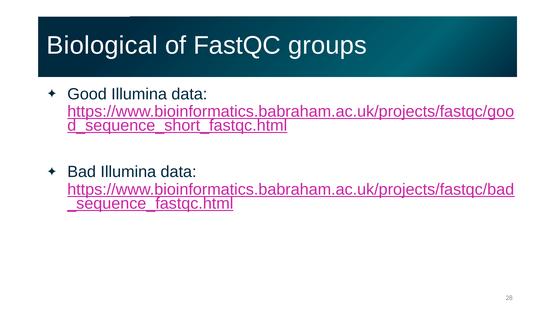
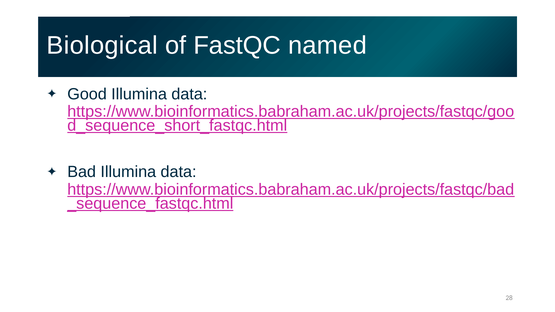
groups: groups -> named
